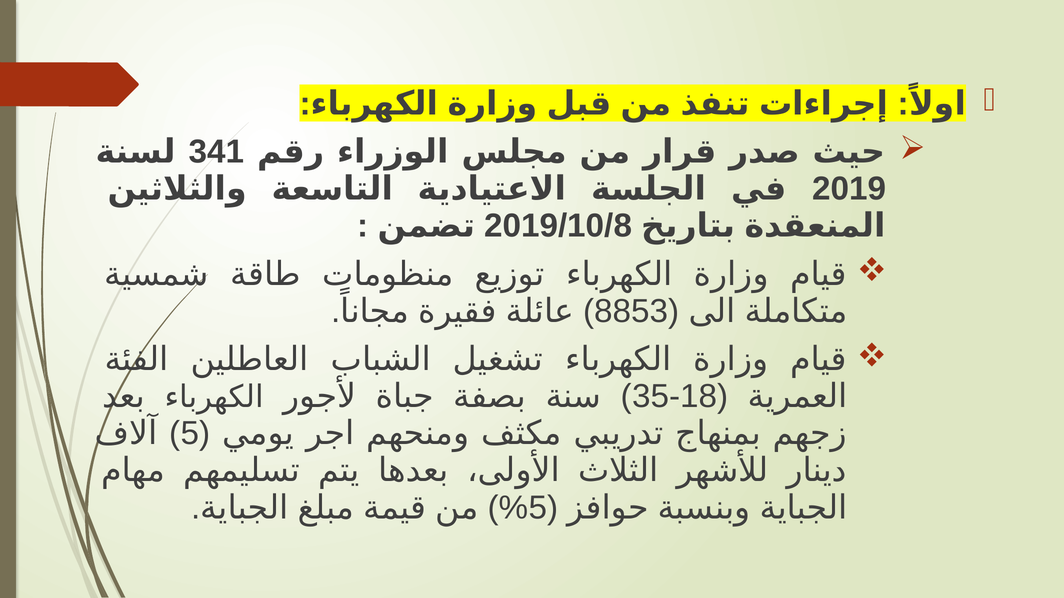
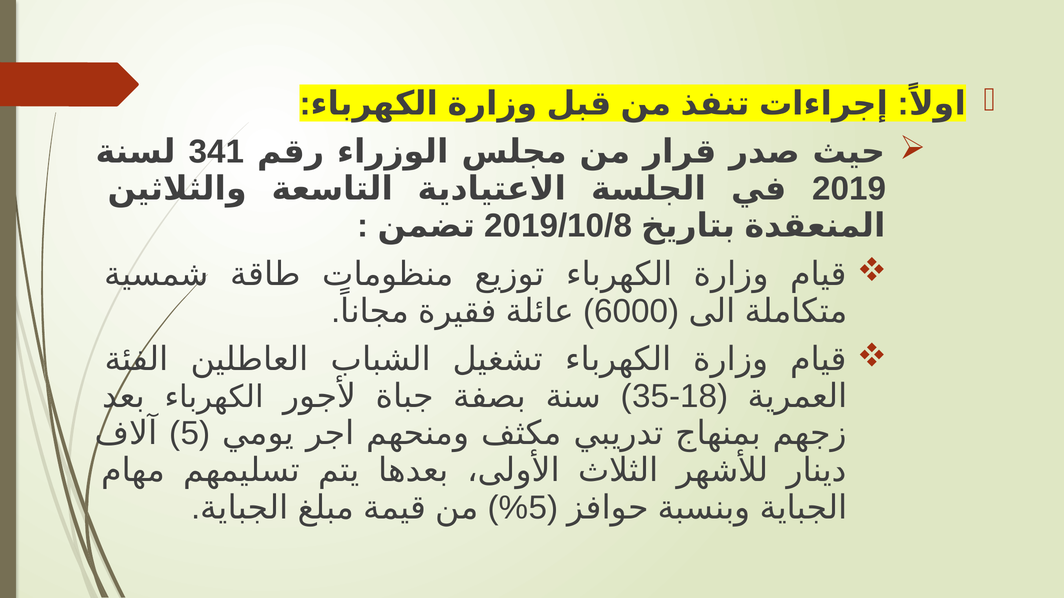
8853: 8853 -> 6000
